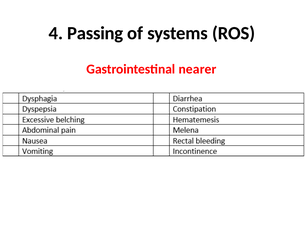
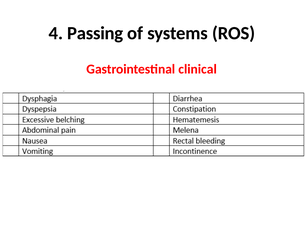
nearer: nearer -> clinical
